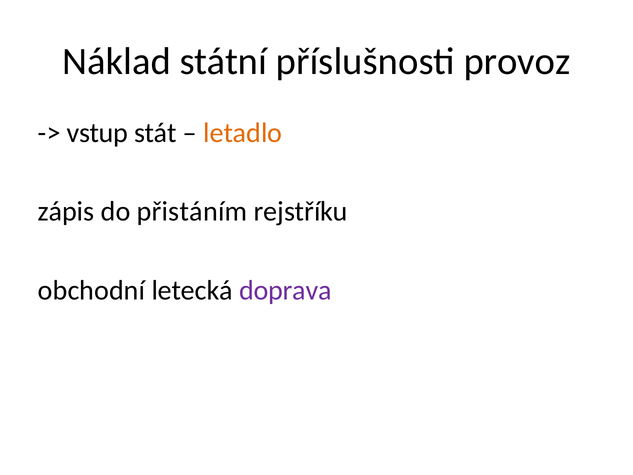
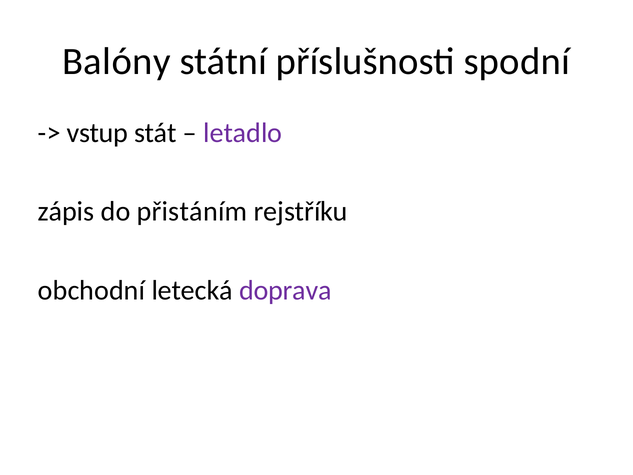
Náklad: Náklad -> Balóny
provoz: provoz -> spodní
letadlo colour: orange -> purple
